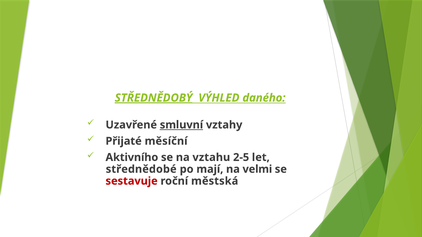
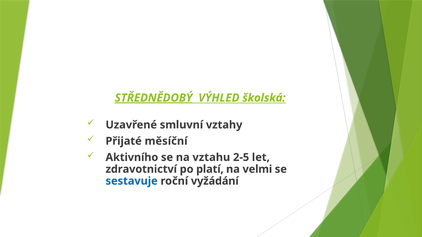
daného: daného -> školská
smluvní underline: present -> none
střednědobé: střednědobé -> zdravotnictví
mají: mají -> platí
sestavuje colour: red -> blue
městská: městská -> vyžádání
